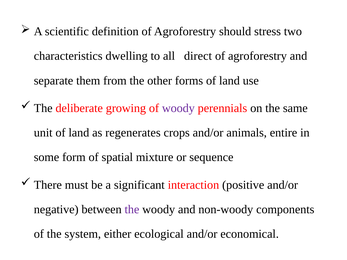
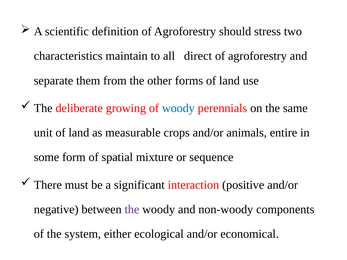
dwelling: dwelling -> maintain
woody at (178, 108) colour: purple -> blue
regenerates: regenerates -> measurable
